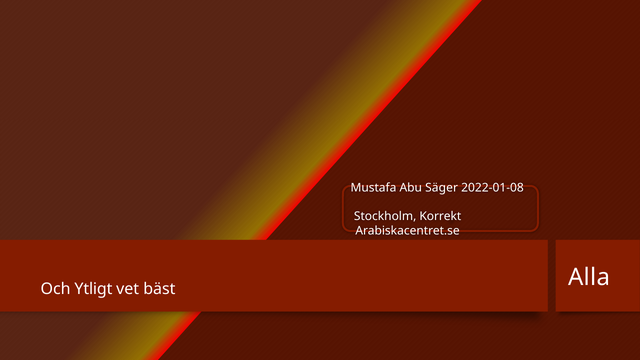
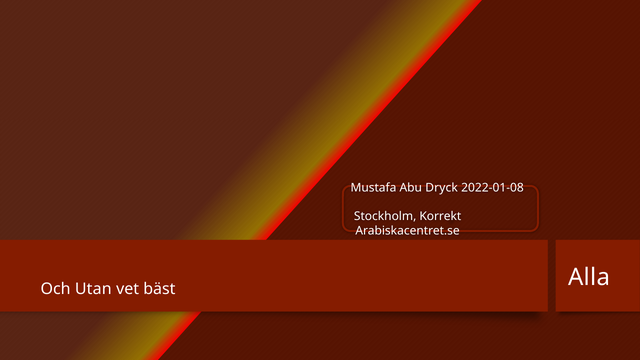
Säger: Säger -> Dryck
Ytligt: Ytligt -> Utan
